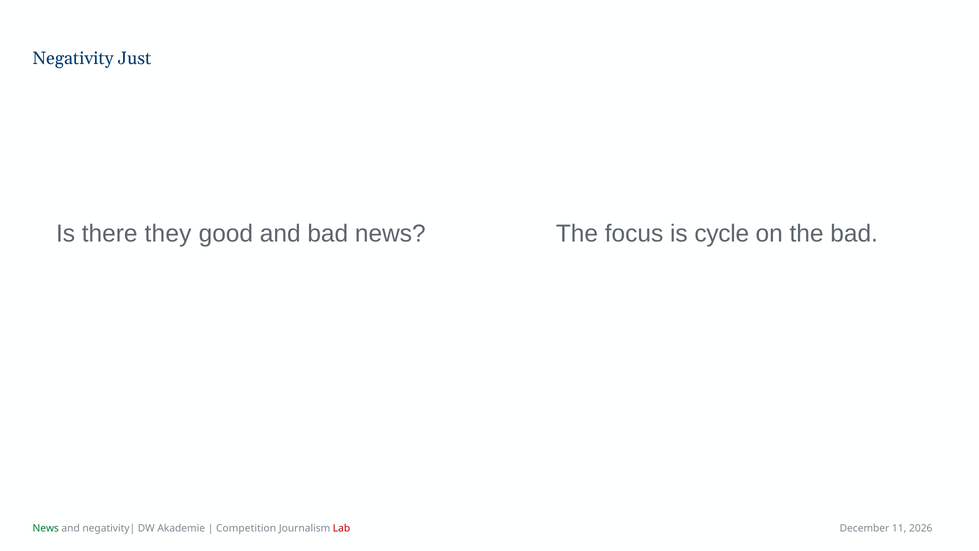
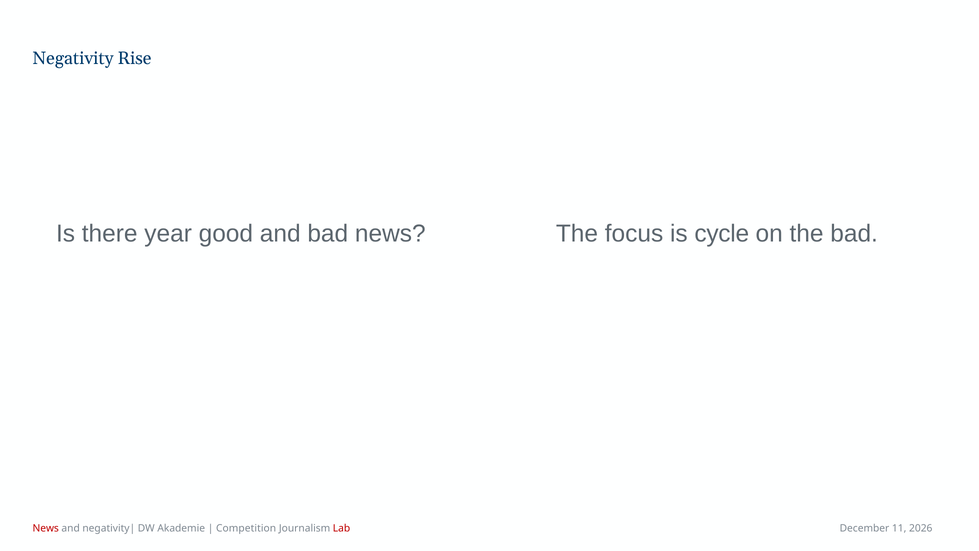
Just: Just -> Rise
they: they -> year
News at (46, 528) colour: green -> red
